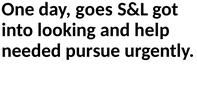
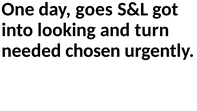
help: help -> turn
pursue: pursue -> chosen
